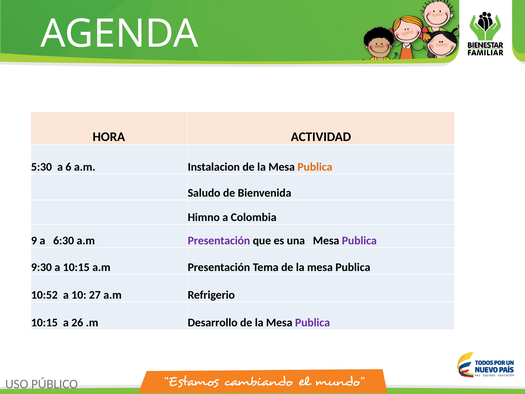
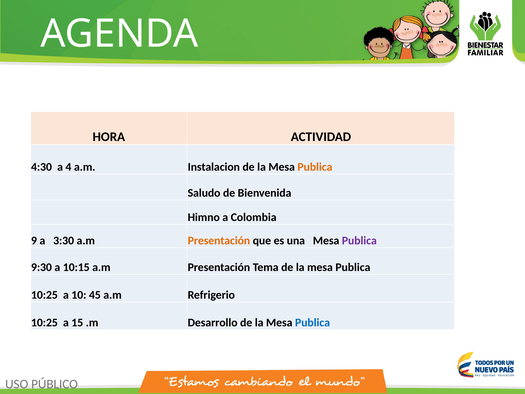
5:30: 5:30 -> 4:30
6: 6 -> 4
6:30: 6:30 -> 3:30
Presentación at (219, 240) colour: purple -> orange
10:52 at (44, 295): 10:52 -> 10:25
27: 27 -> 45
10:15 at (44, 323): 10:15 -> 10:25
26: 26 -> 15
Publica at (313, 323) colour: purple -> blue
